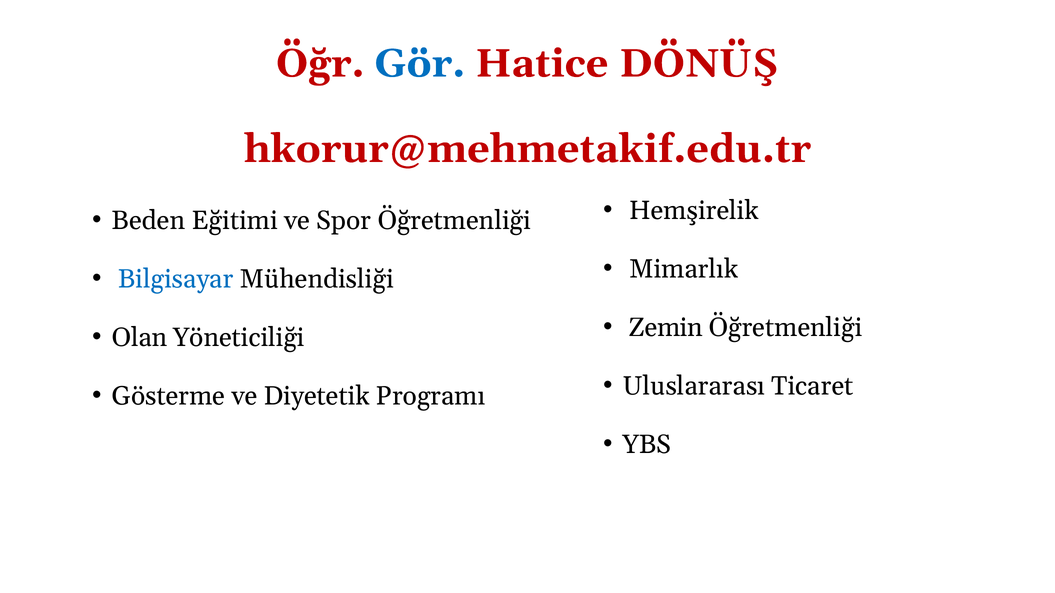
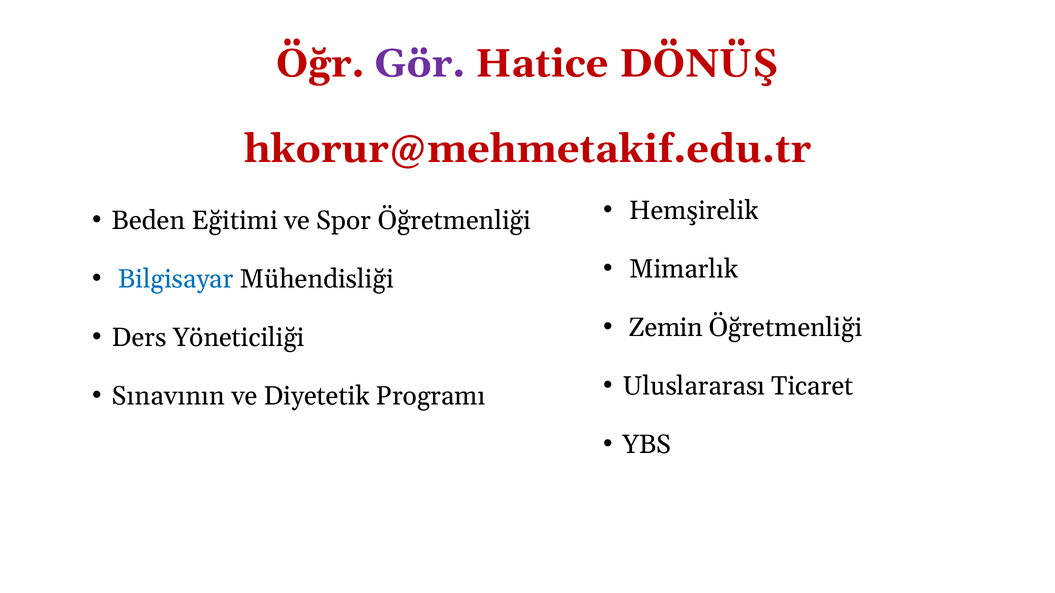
Gör colour: blue -> purple
Olan: Olan -> Ders
Gösterme: Gösterme -> Sınavının
